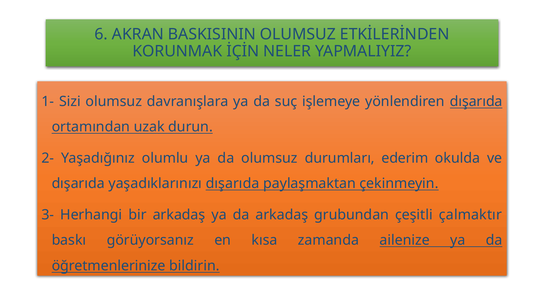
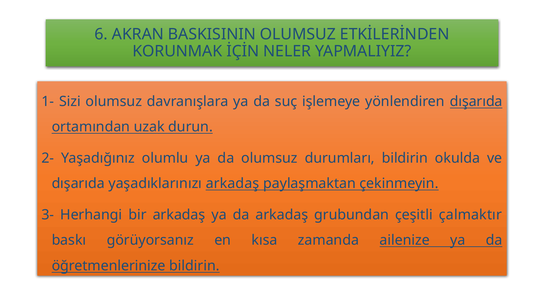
durumları ederim: ederim -> bildirin
yaşadıklarınızı dışarıda: dışarıda -> arkadaş
